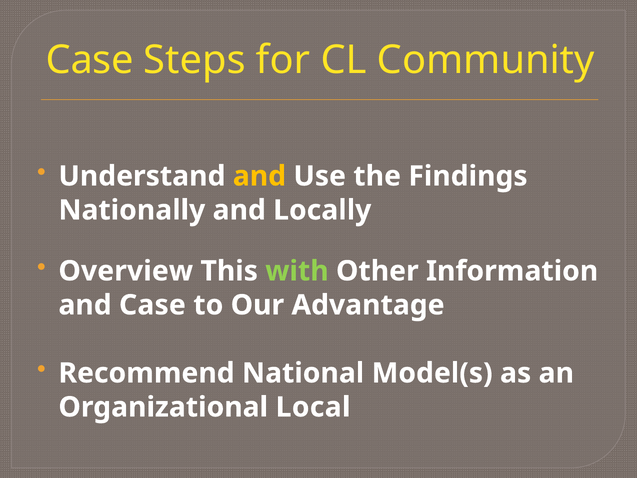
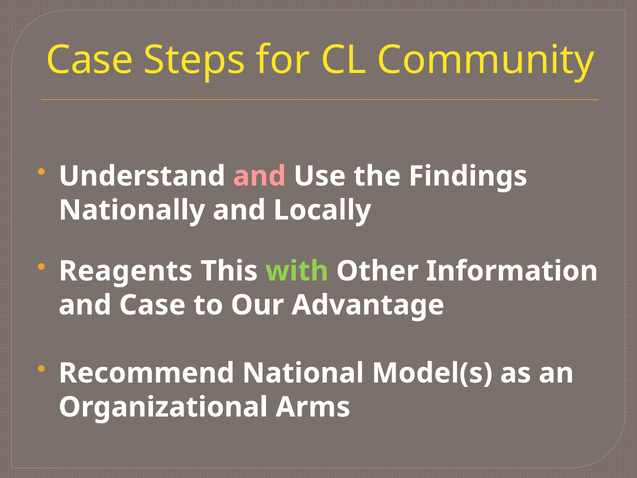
and at (259, 176) colour: yellow -> pink
Overview: Overview -> Reagents
Local: Local -> Arms
